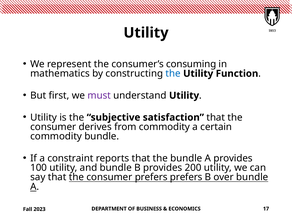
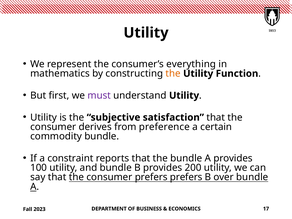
consuming: consuming -> everything
the at (173, 74) colour: blue -> orange
from commodity: commodity -> preference
